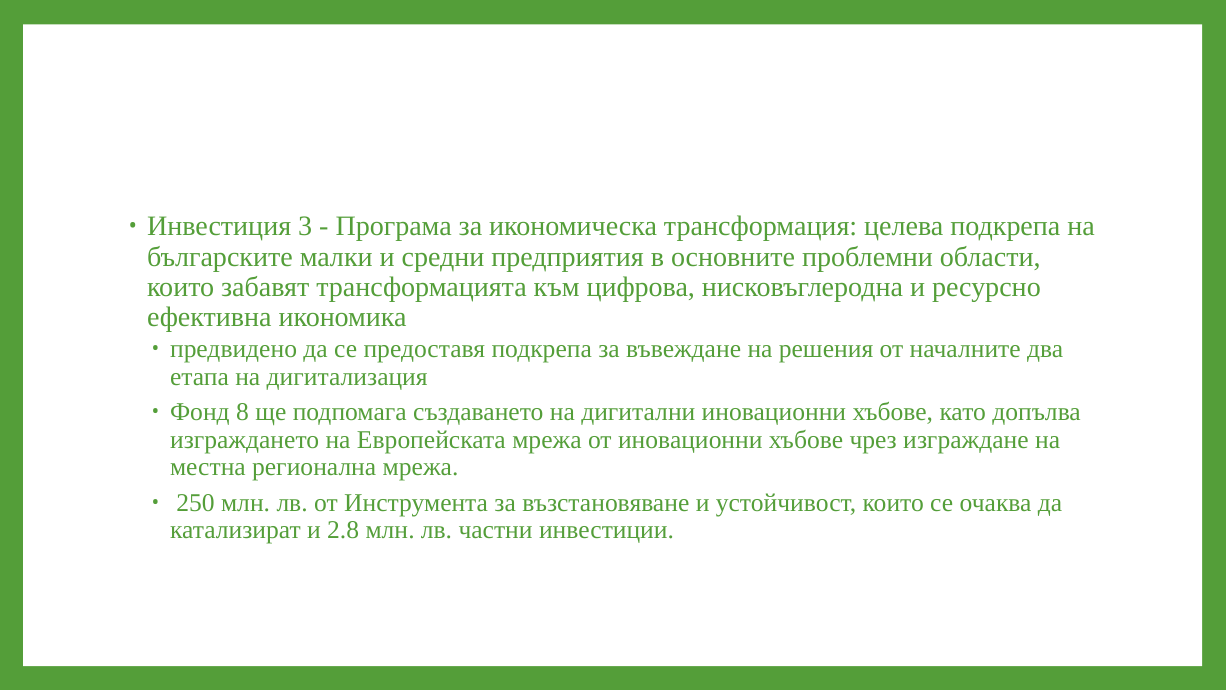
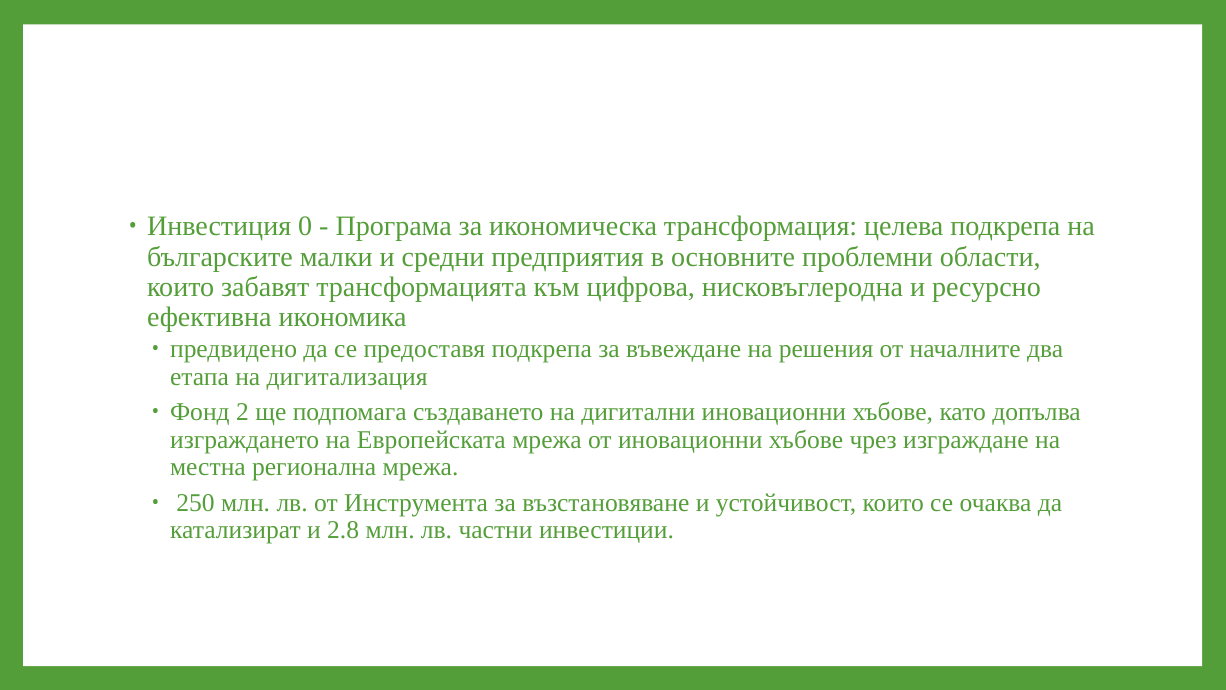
3: 3 -> 0
8: 8 -> 2
